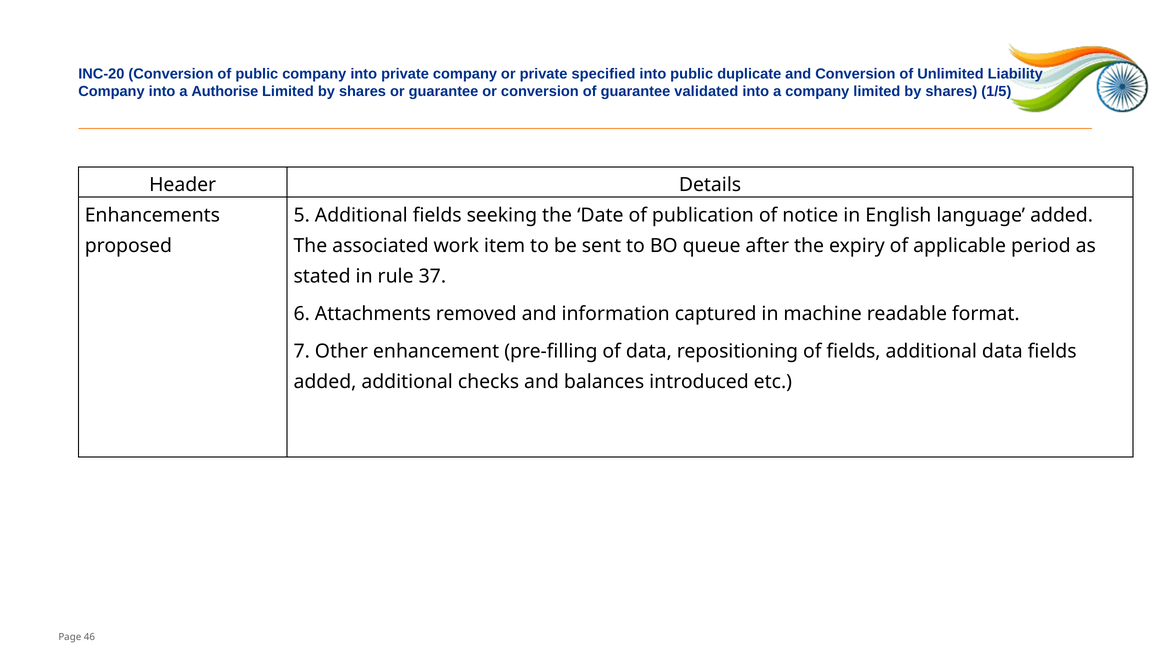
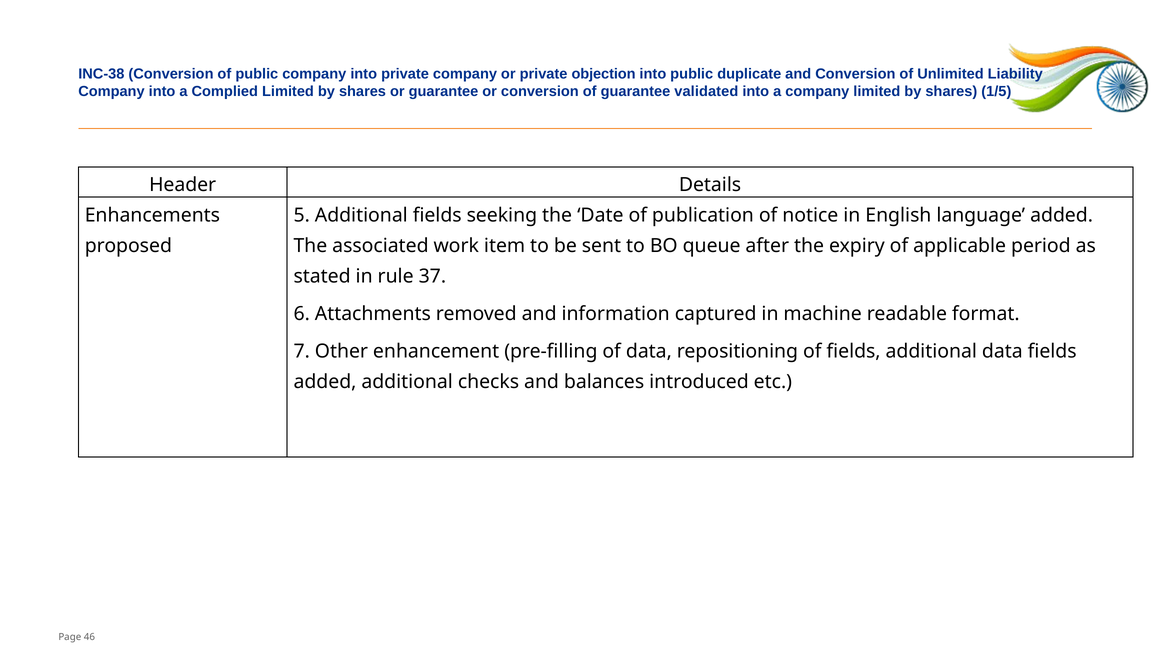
INC-20: INC-20 -> INC-38
specified: specified -> objection
Authorise: Authorise -> Complied
